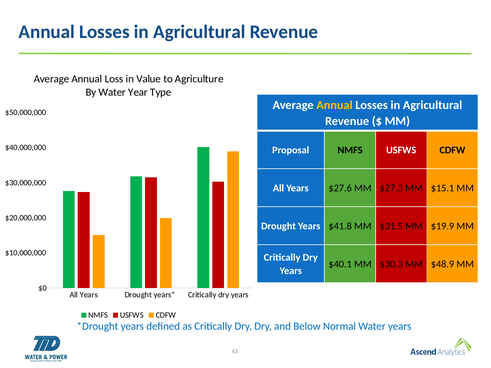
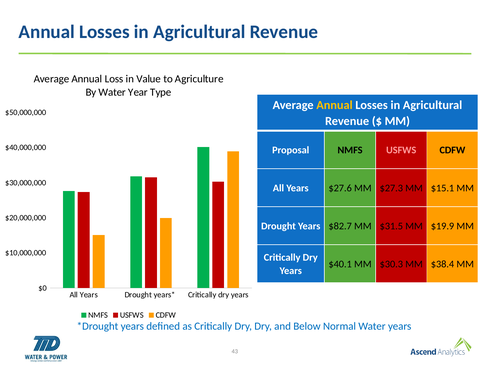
USFWS at (401, 150) colour: white -> pink
$41.8: $41.8 -> $82.7
$48.9: $48.9 -> $38.4
